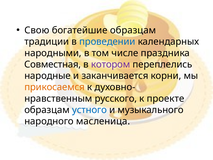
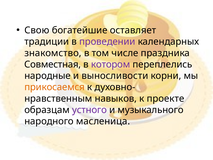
богатейшие образцам: образцам -> оставляет
проведении colour: blue -> purple
народными: народными -> знакомство
заканчивается: заканчивается -> выносливости
русского: русского -> навыков
устного colour: blue -> purple
